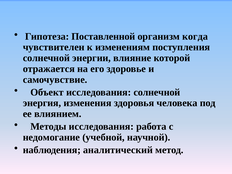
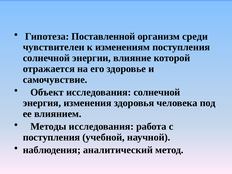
когда: когда -> среди
недомогание at (51, 137): недомогание -> поступления
